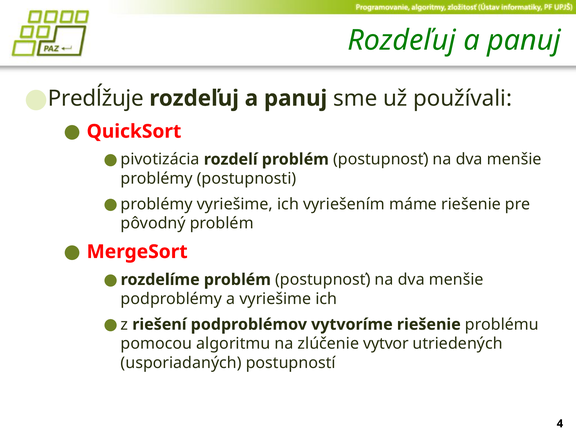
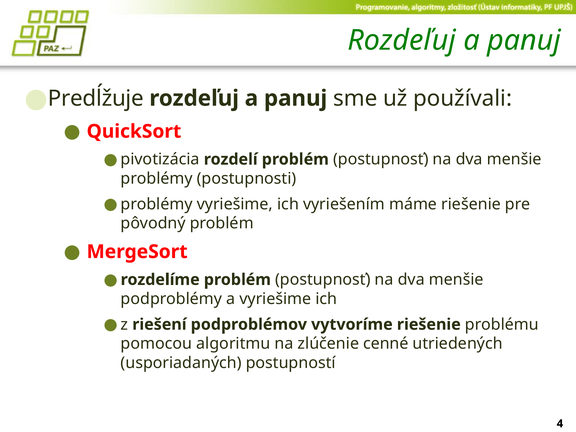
vytvor: vytvor -> cenné
